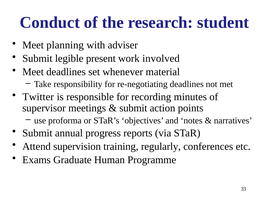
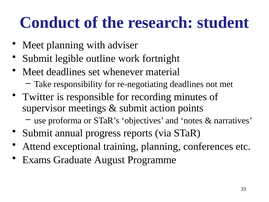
present: present -> outline
involved: involved -> fortnight
supervision: supervision -> exceptional
training regularly: regularly -> planning
Human: Human -> August
